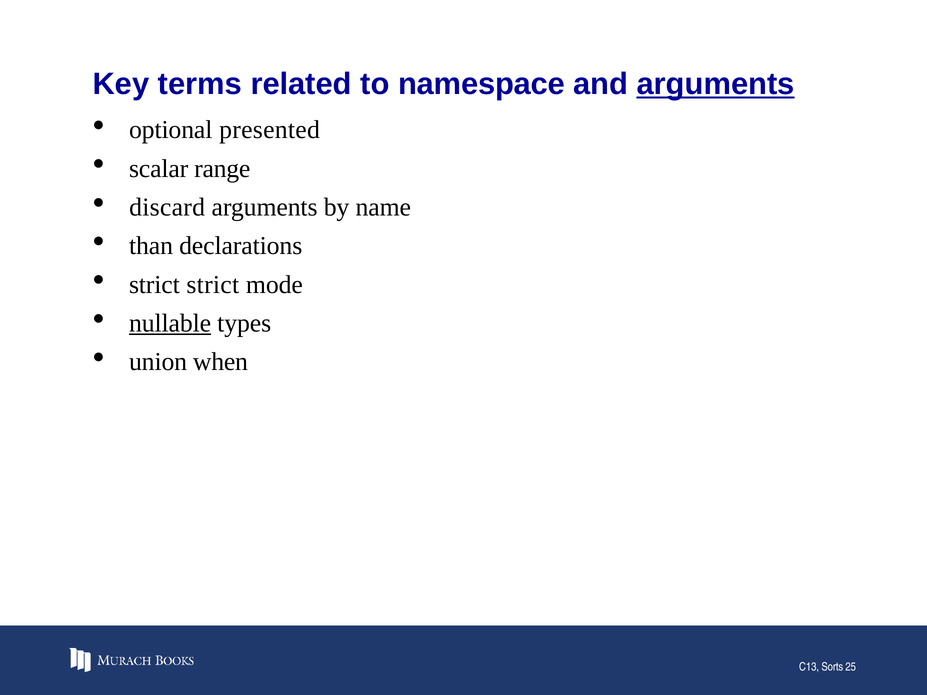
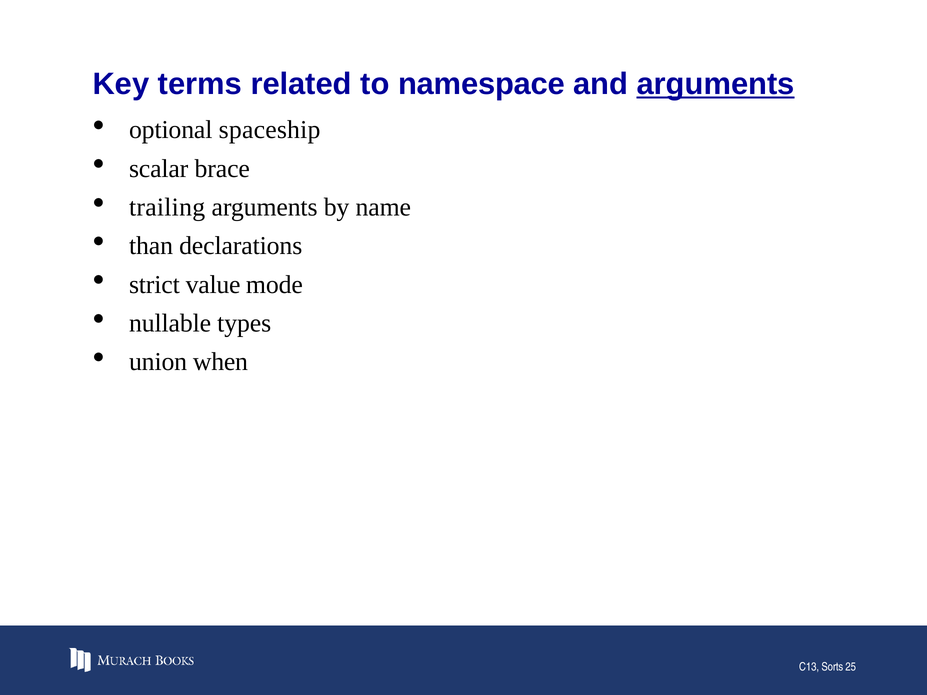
presented: presented -> spaceship
range: range -> brace
discard: discard -> trailing
strict strict: strict -> value
nullable underline: present -> none
